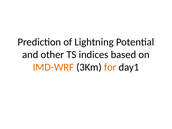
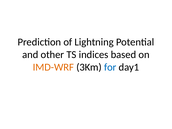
for colour: orange -> blue
